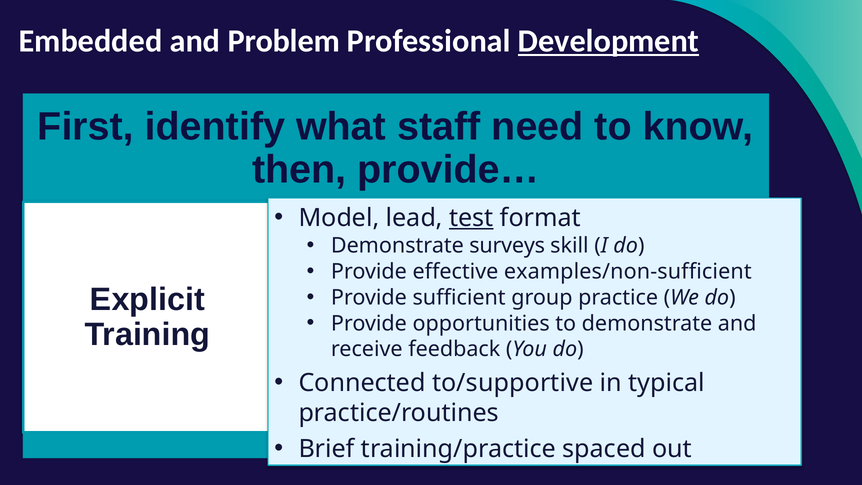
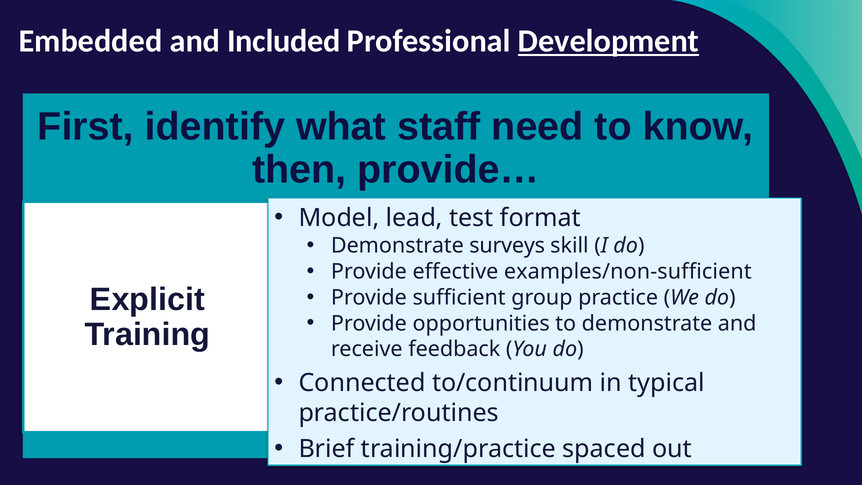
Problem: Problem -> Included
test underline: present -> none
to/supportive: to/supportive -> to/continuum
